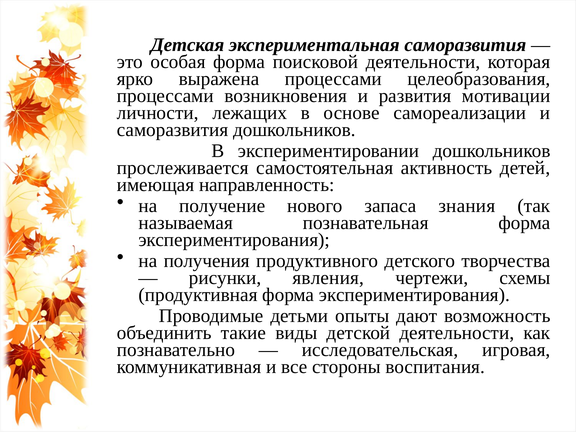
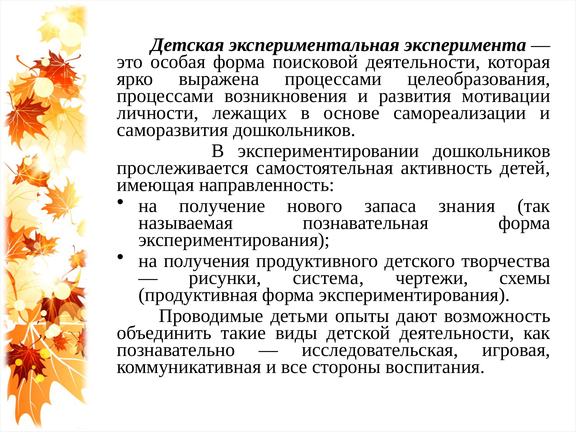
экспериментальная саморазвития: саморазвития -> эксперимента
явления: явления -> система
